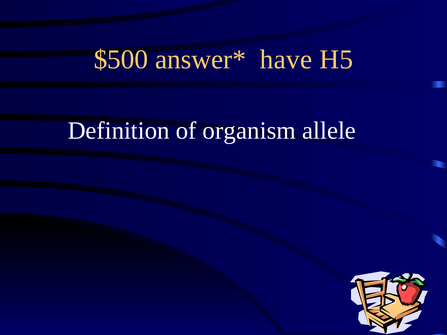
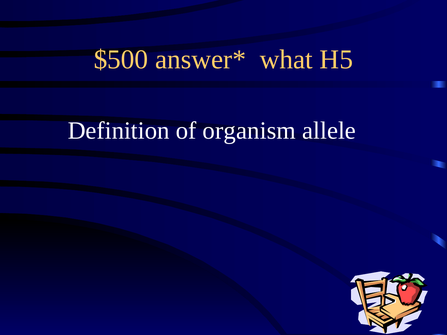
have: have -> what
